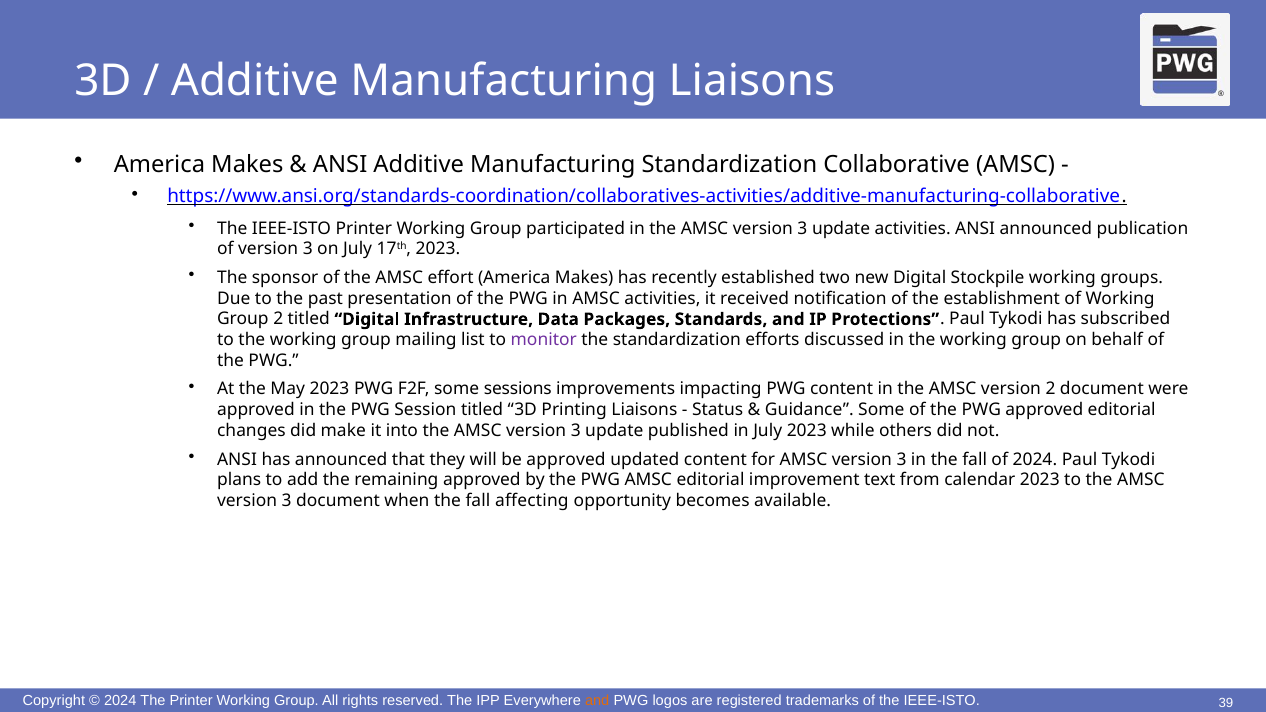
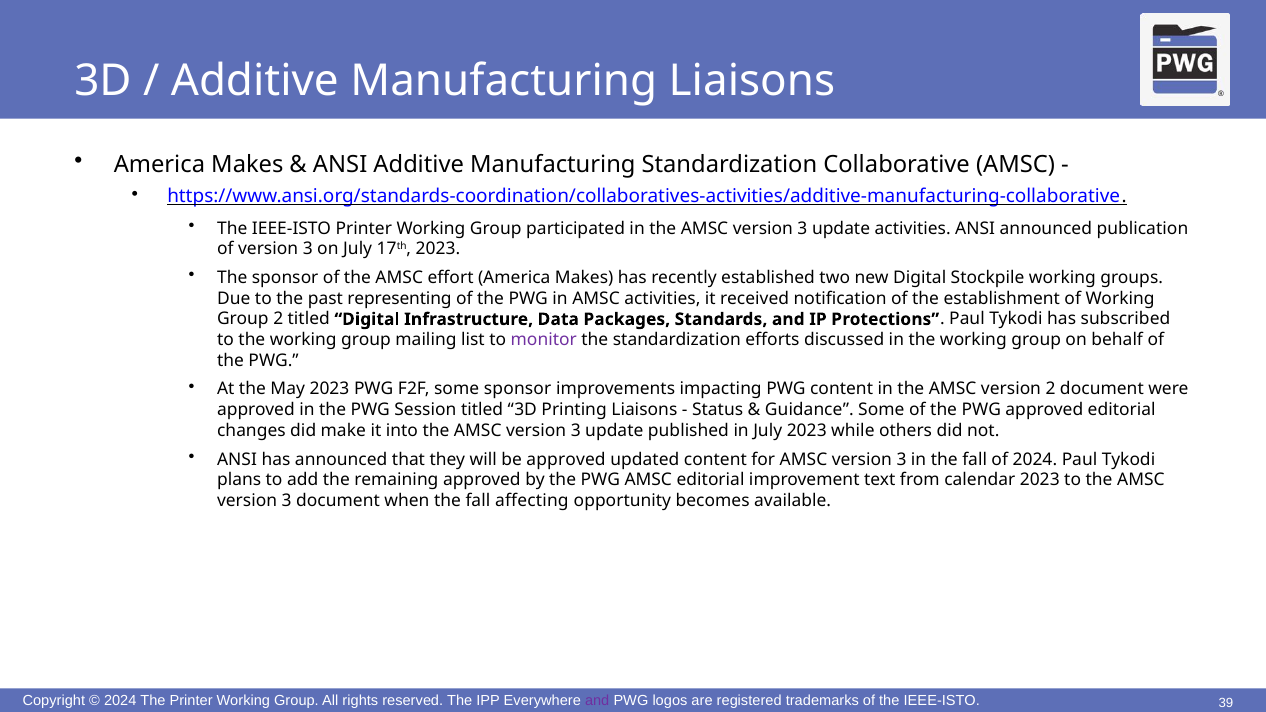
presentation: presentation -> representing
some sessions: sessions -> sponsor
and at (597, 701) colour: orange -> purple
